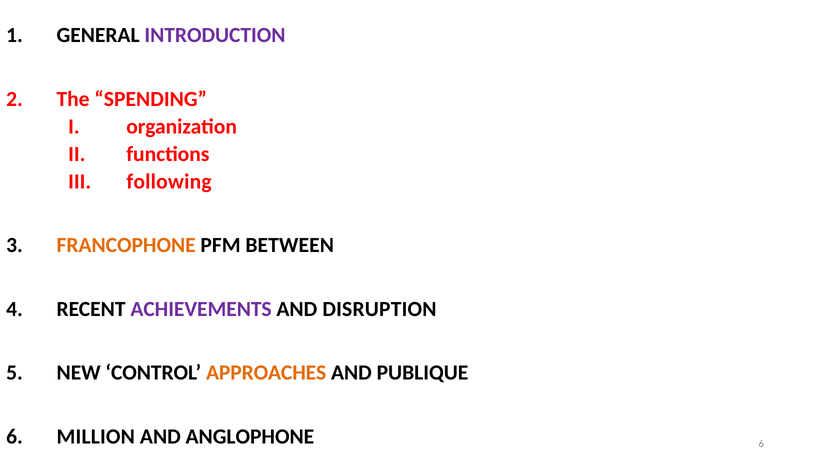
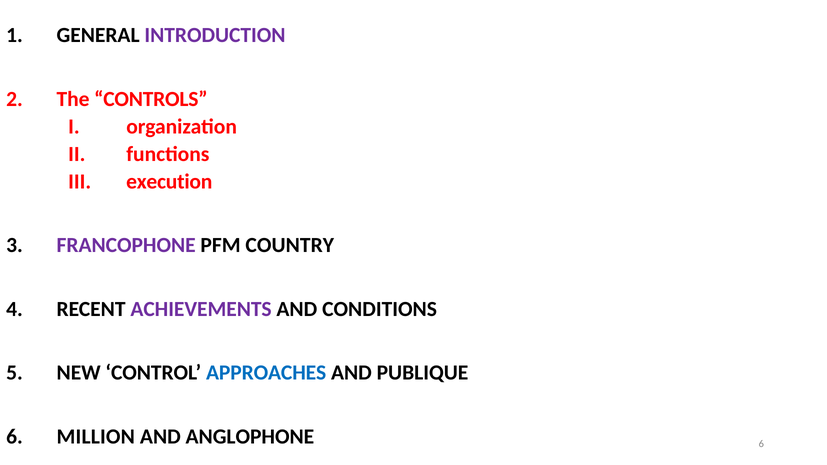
SPENDING: SPENDING -> CONTROLS
following: following -> execution
FRANCOPHONE colour: orange -> purple
BETWEEN: BETWEEN -> COUNTRY
DISRUPTION: DISRUPTION -> CONDITIONS
APPROACHES colour: orange -> blue
